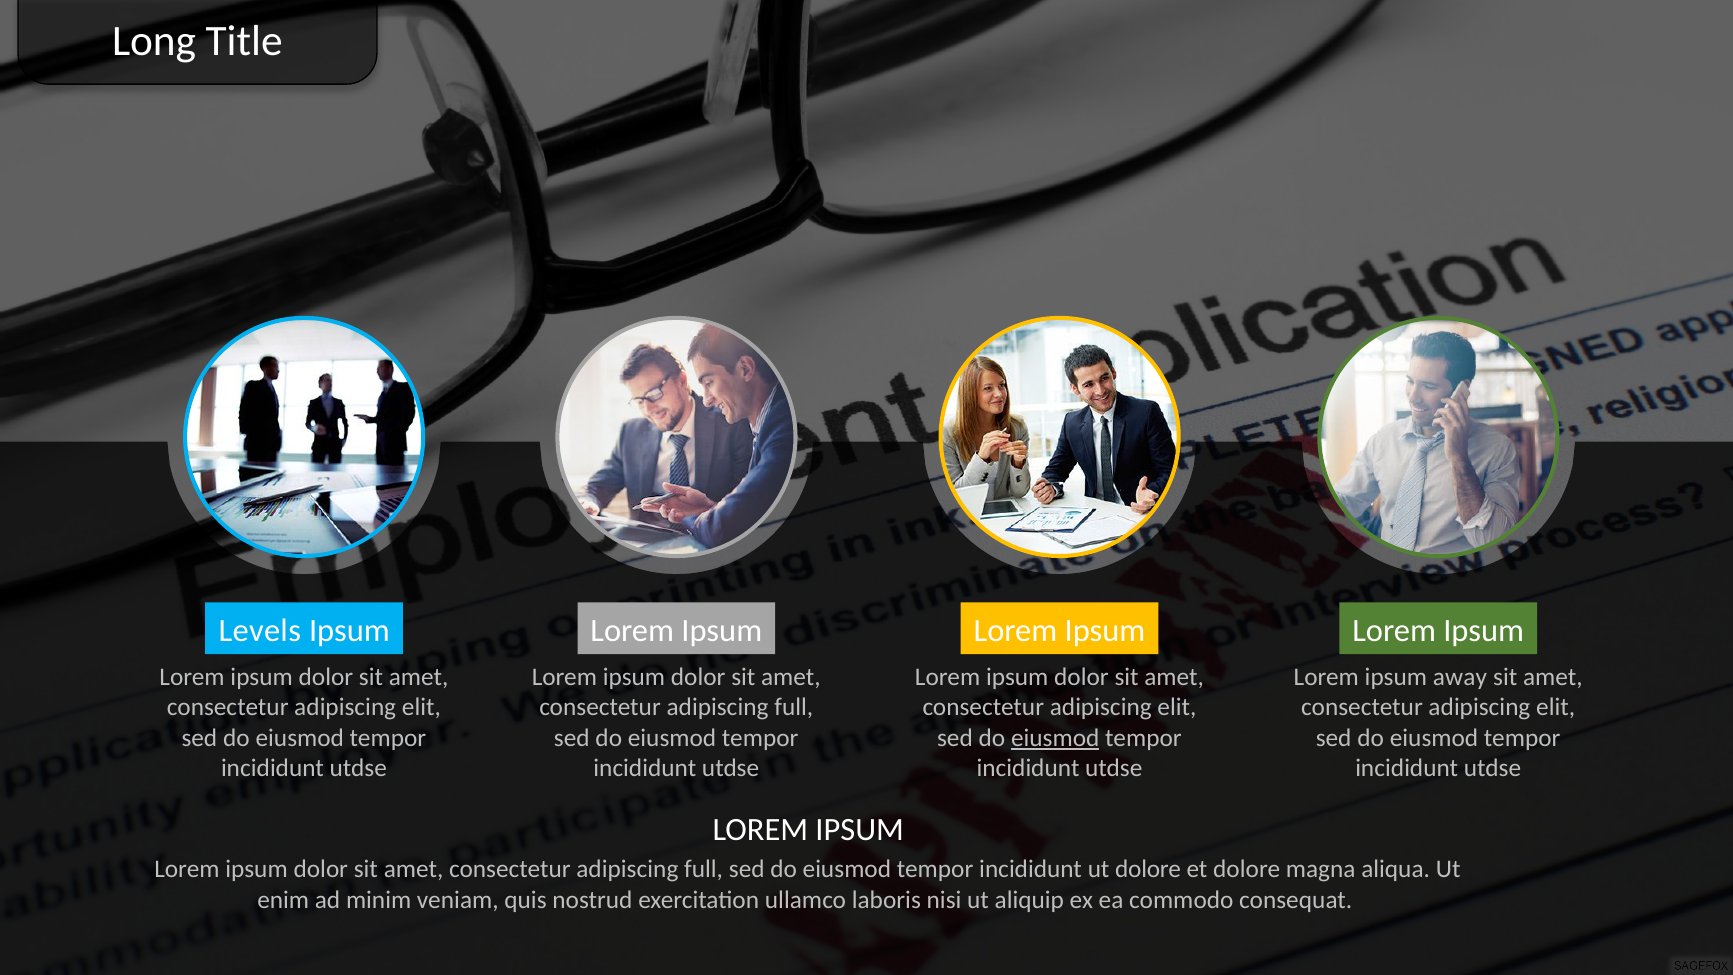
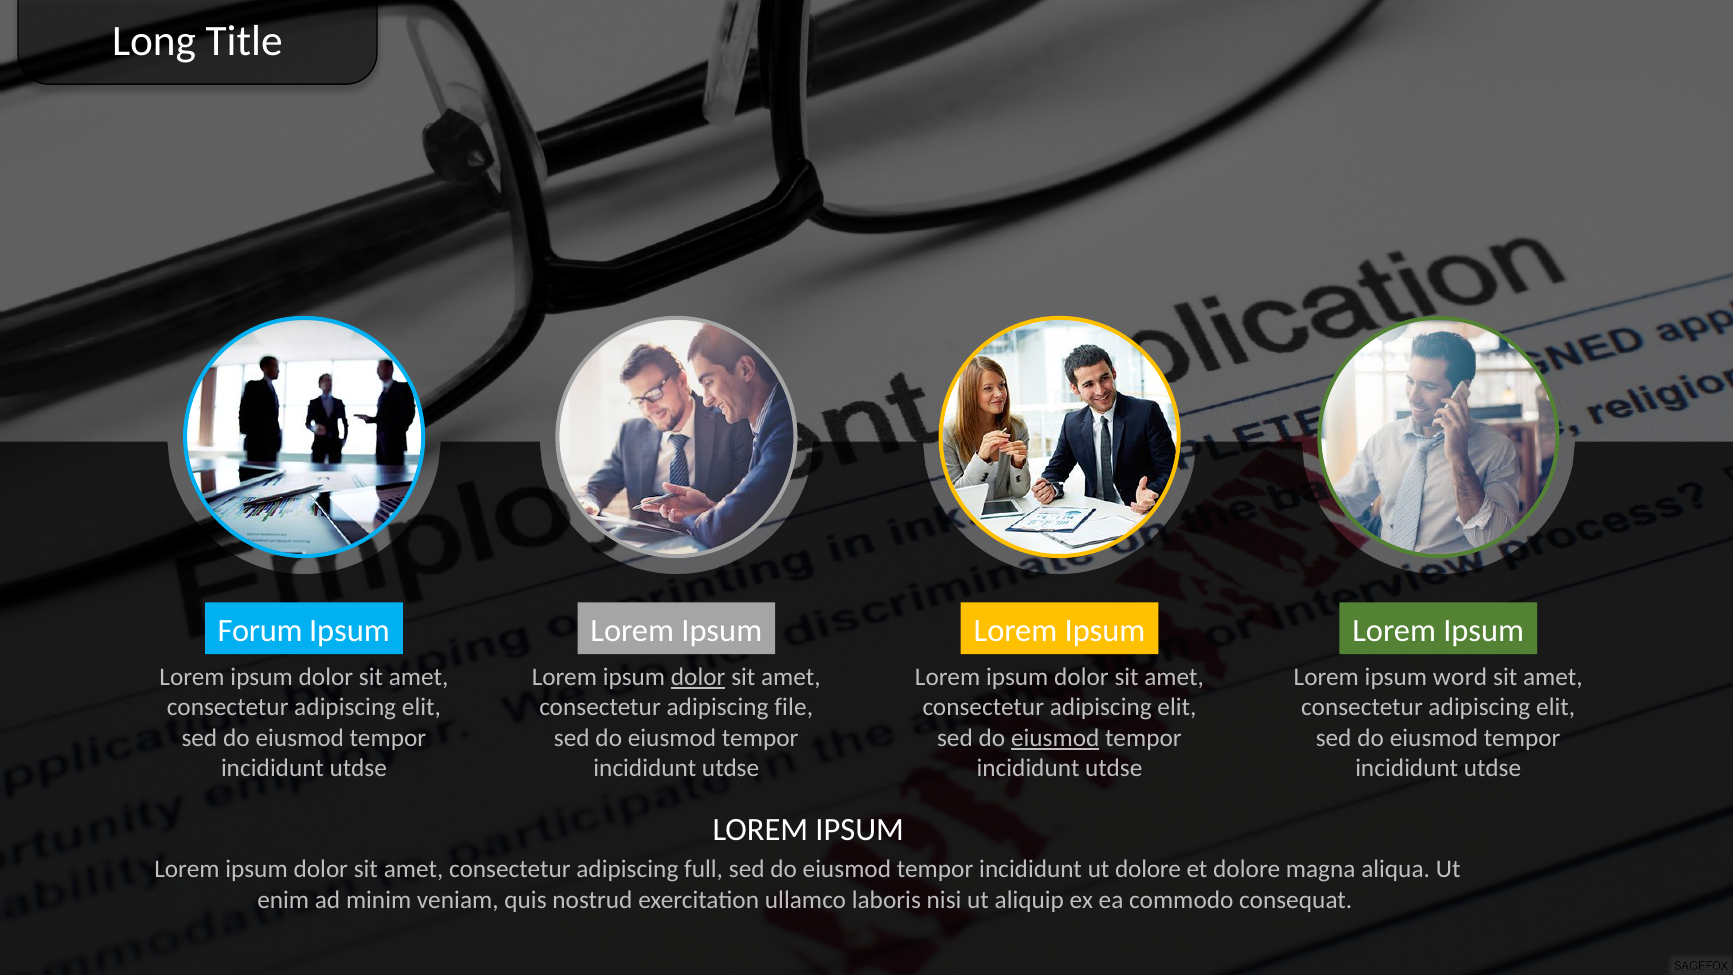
Levels: Levels -> Forum
dolor at (698, 677) underline: none -> present
away: away -> word
full at (794, 707): full -> file
